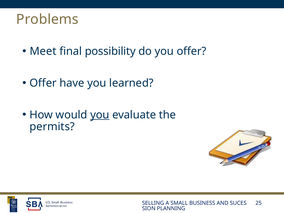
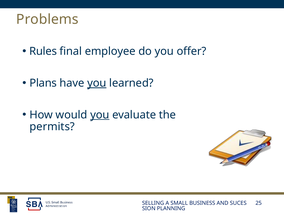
Meet: Meet -> Rules
possibility: possibility -> employee
Offer at (43, 83): Offer -> Plans
you at (97, 83) underline: none -> present
